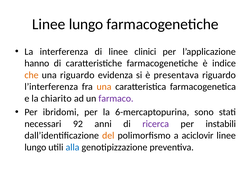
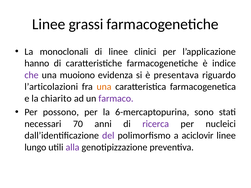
lungo at (86, 24): lungo -> grassi
interferenza: interferenza -> monoclonali
che colour: orange -> purple
una riguardo: riguardo -> muoiono
l’interferenza: l’interferenza -> l’articolazioni
ibridomi: ibridomi -> possono
92: 92 -> 70
instabili: instabili -> nucleici
del colour: orange -> purple
alla colour: blue -> purple
